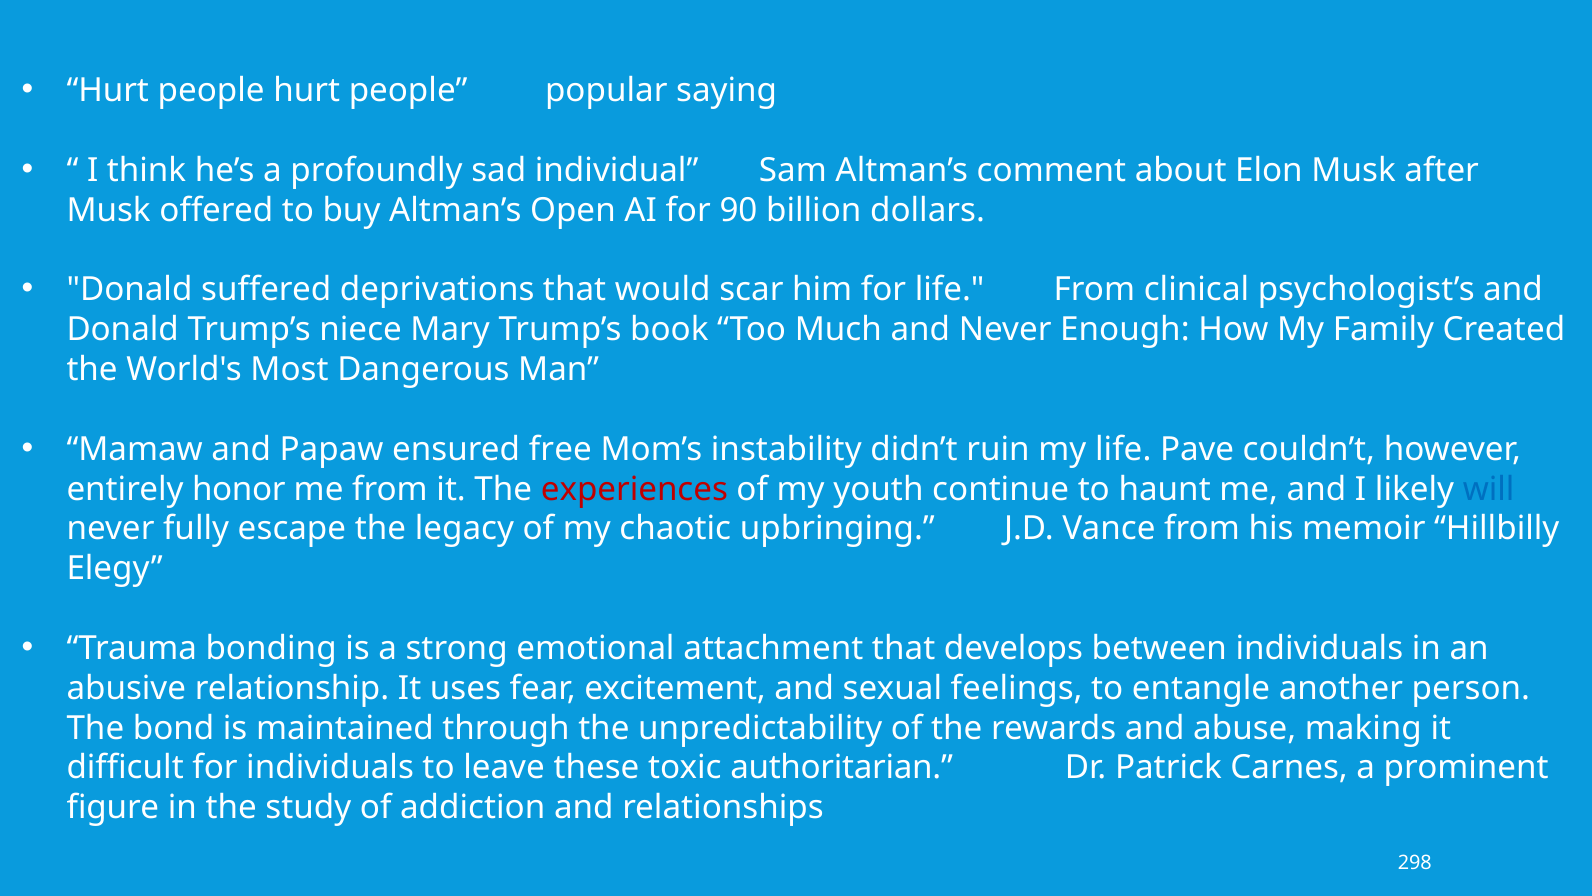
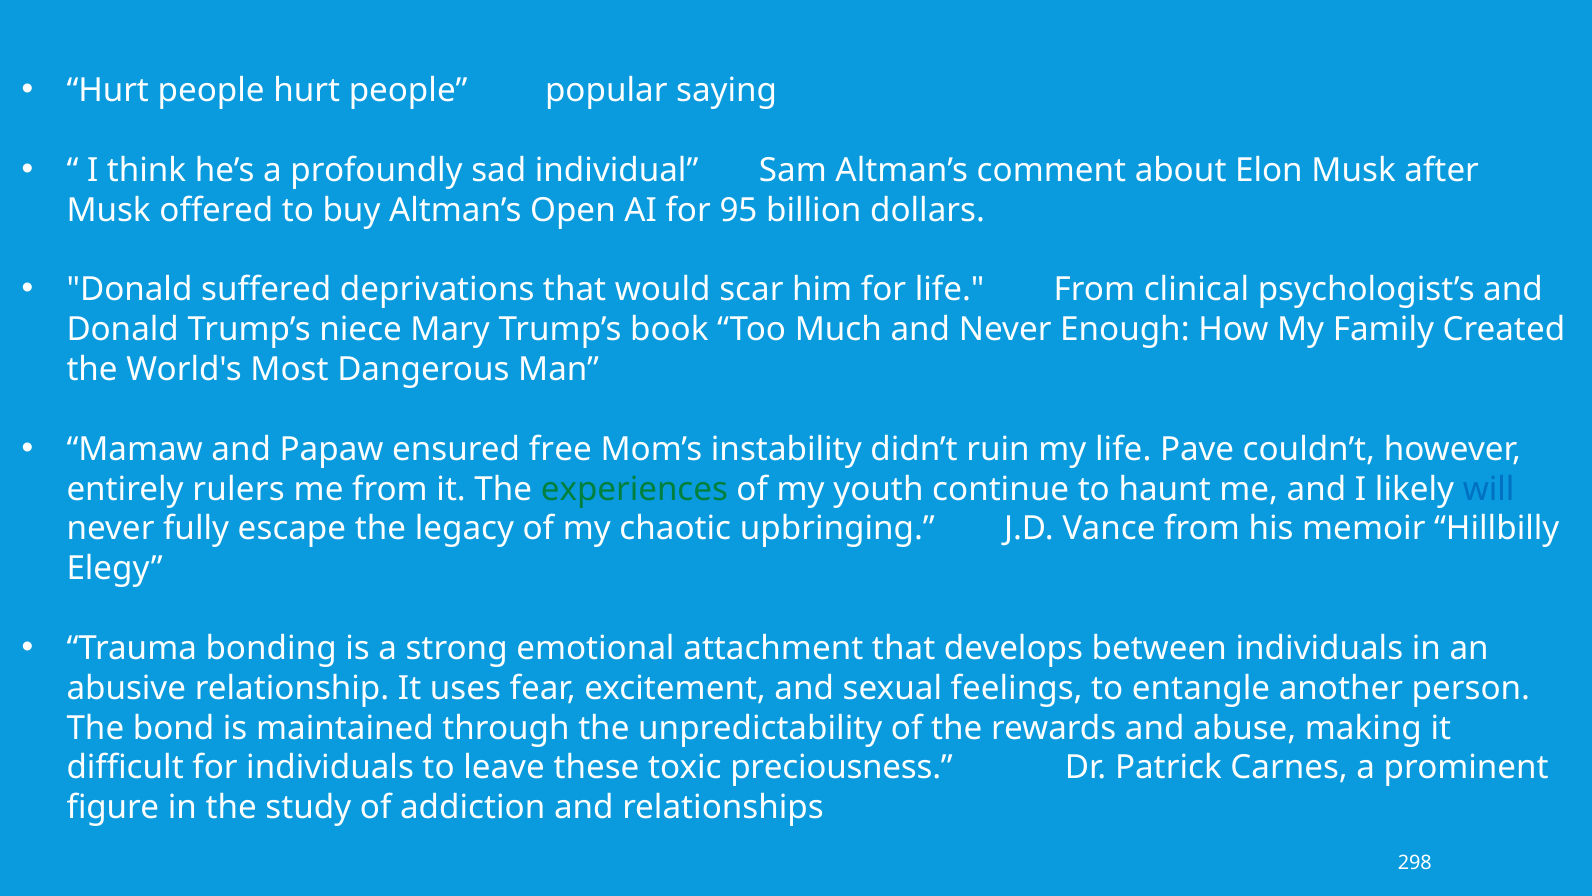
90: 90 -> 95
honor: honor -> rulers
experiences colour: red -> green
authoritarian: authoritarian -> preciousness
